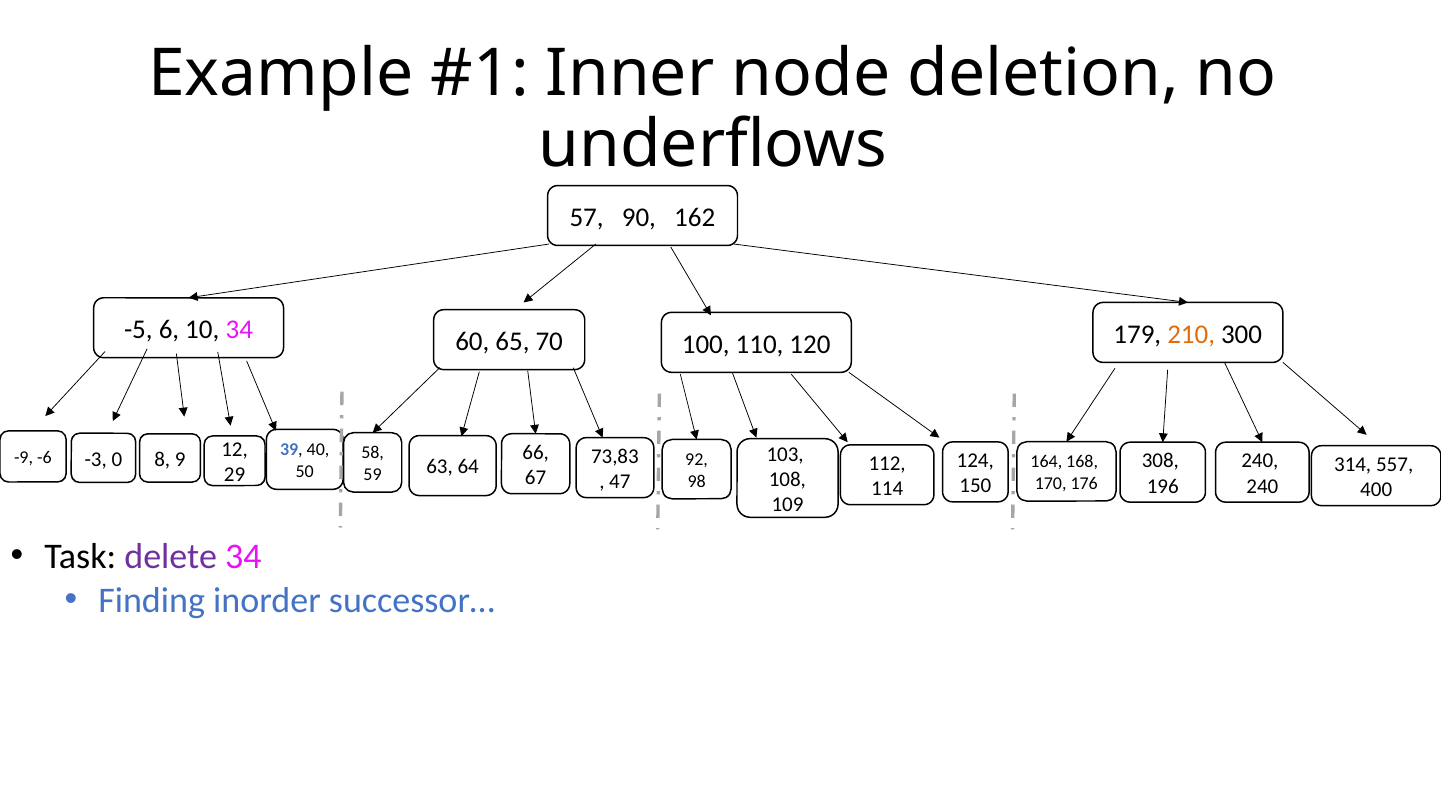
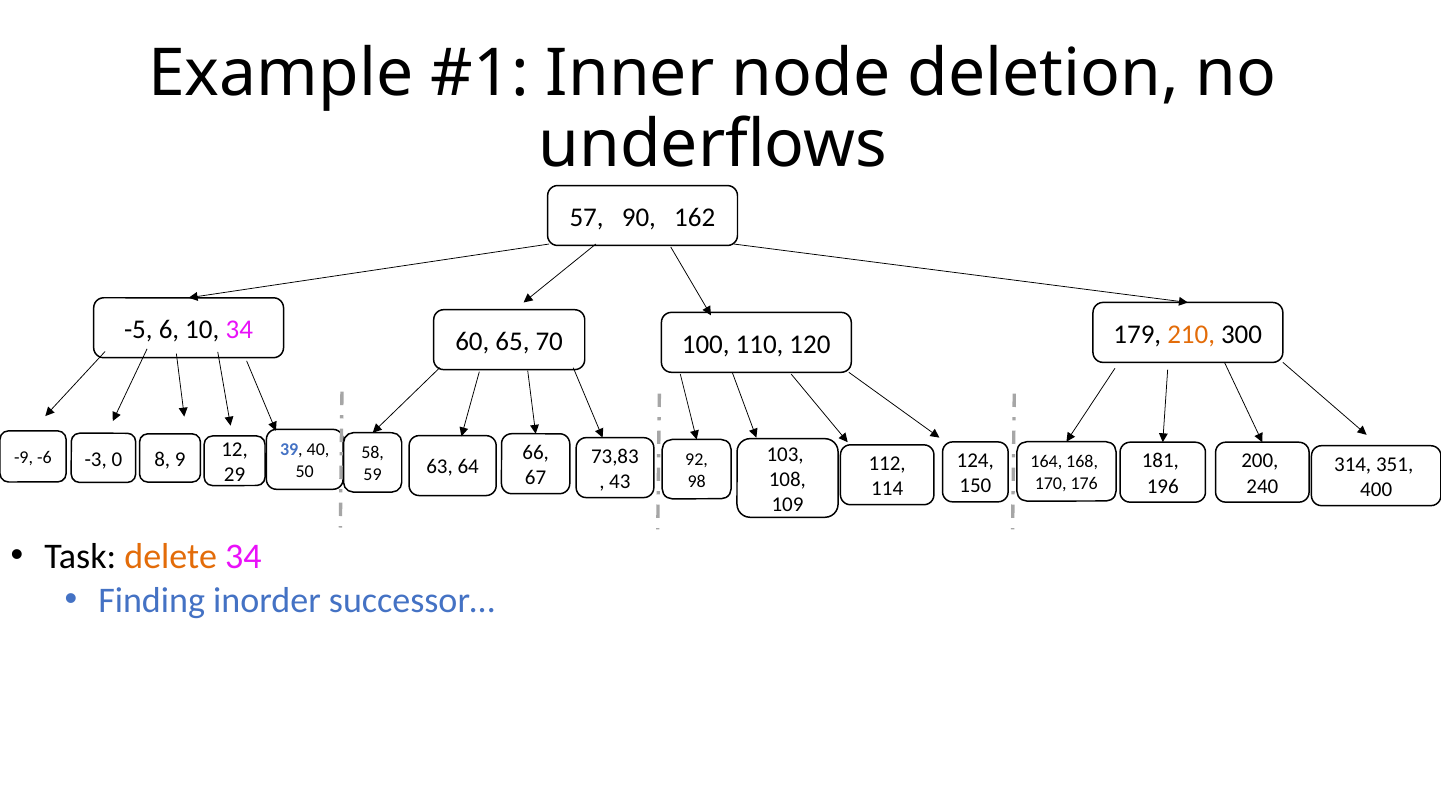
308: 308 -> 181
240 at (1260, 461): 240 -> 200
557: 557 -> 351
47: 47 -> 43
delete colour: purple -> orange
